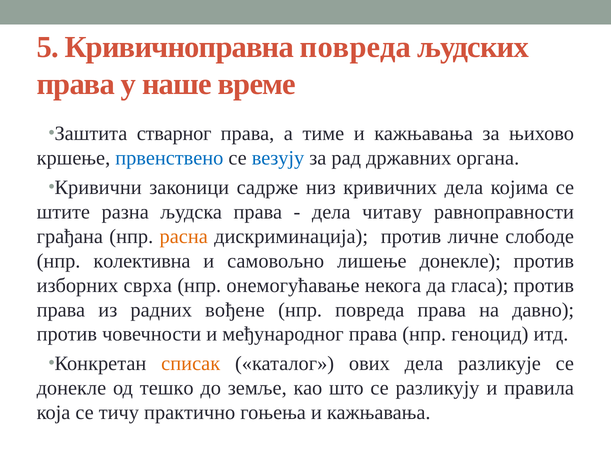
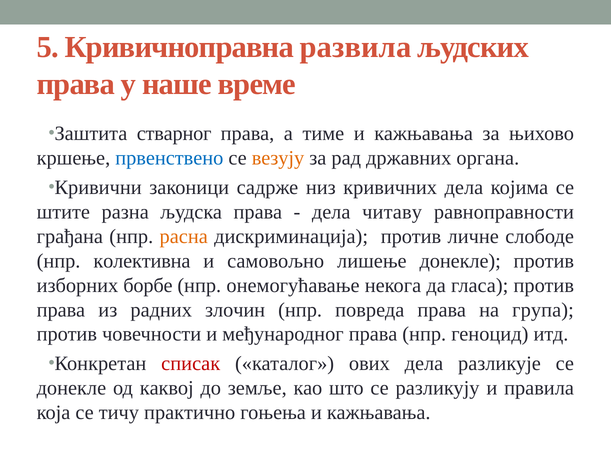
Кривичноправна повреда: повреда -> развила
везују colour: blue -> orange
сврха: сврха -> борбе
вођене: вођене -> злочин
давно: давно -> група
списак colour: orange -> red
тешко: тешко -> каквој
